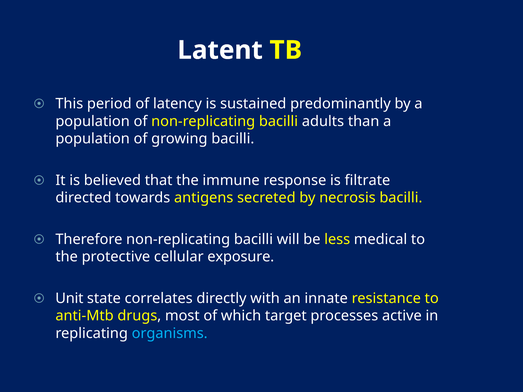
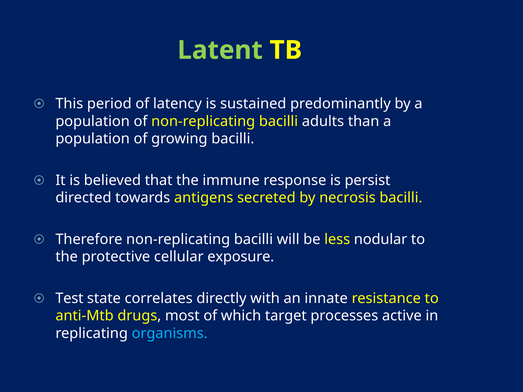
Latent colour: white -> light green
filtrate: filtrate -> persist
medical: medical -> nodular
Unit: Unit -> Test
